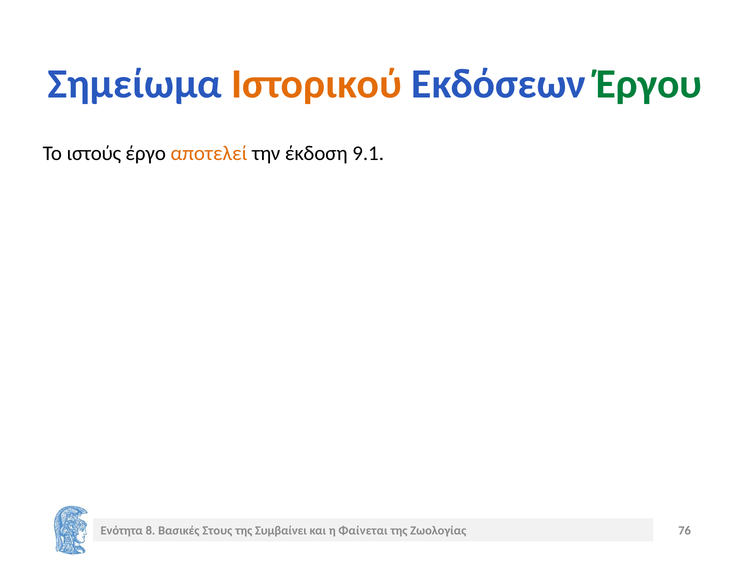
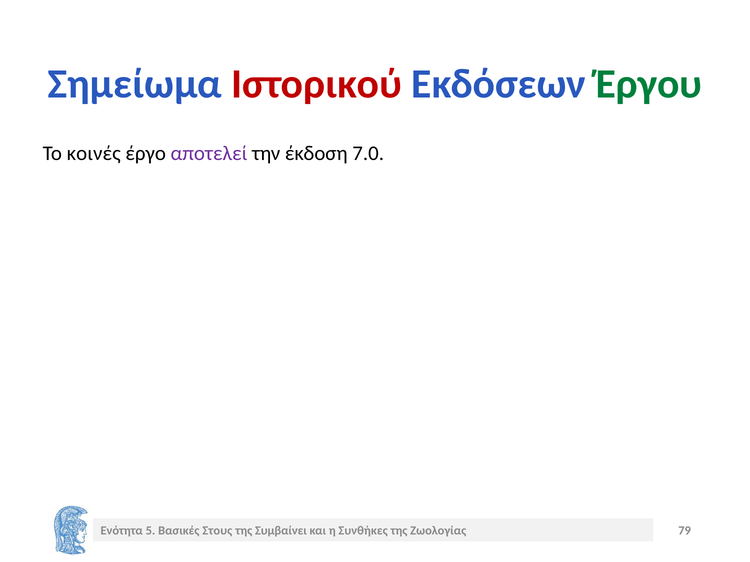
Ιστορικού colour: orange -> red
ιστούς: ιστούς -> κοινές
αποτελεί colour: orange -> purple
9.1: 9.1 -> 7.0
8: 8 -> 5
Φαίνεται: Φαίνεται -> Συνθήκες
76: 76 -> 79
